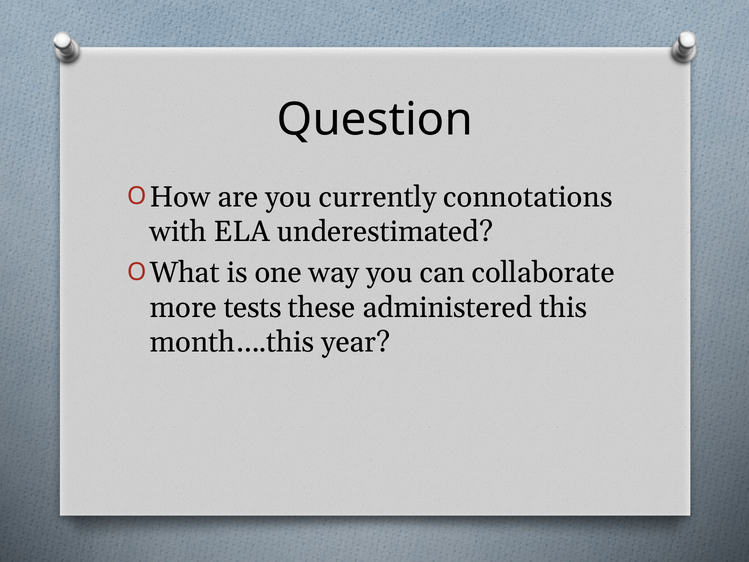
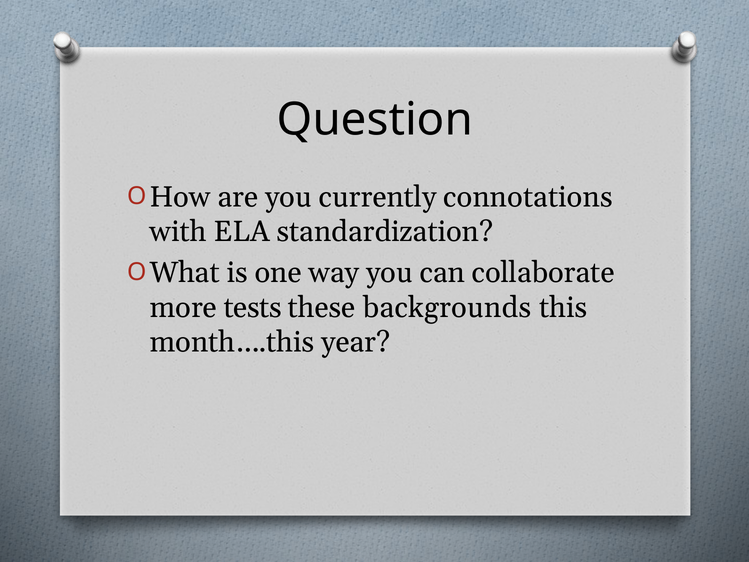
underestimated: underestimated -> standardization
administered: administered -> backgrounds
